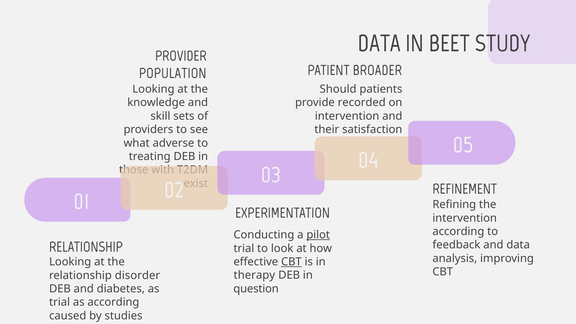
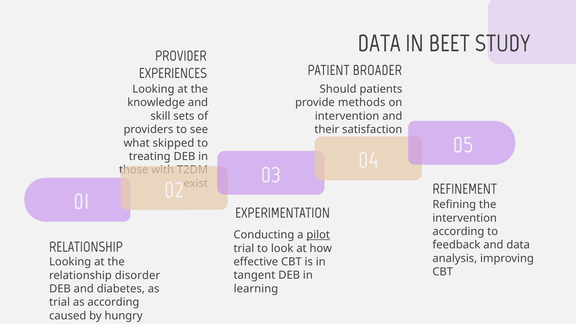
POPULATION: POPULATION -> EXPERIENCES
recorded: recorded -> methods
adverse: adverse -> skipped
CBT at (291, 262) underline: present -> none
therapy: therapy -> tangent
question: question -> learning
studies: studies -> hungry
